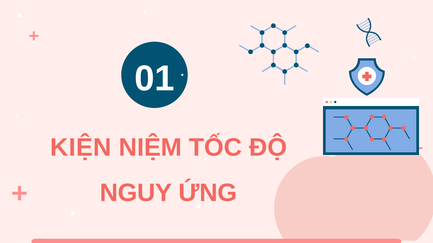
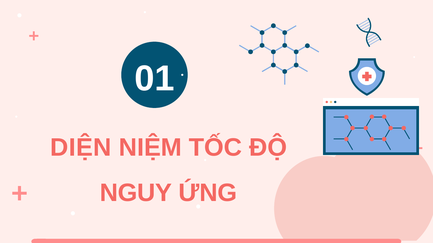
KIỆN: KIỆN -> DIỆN
